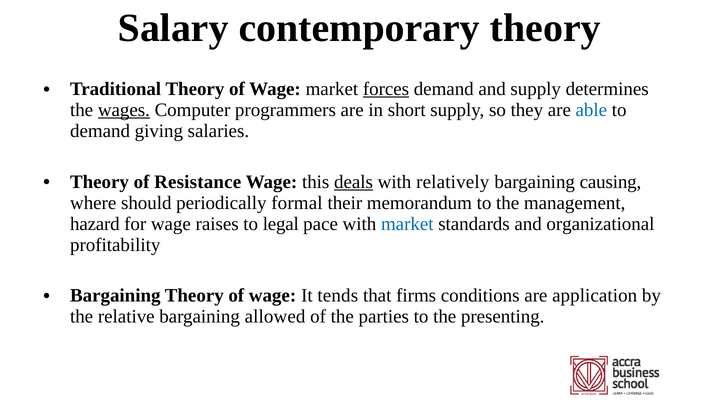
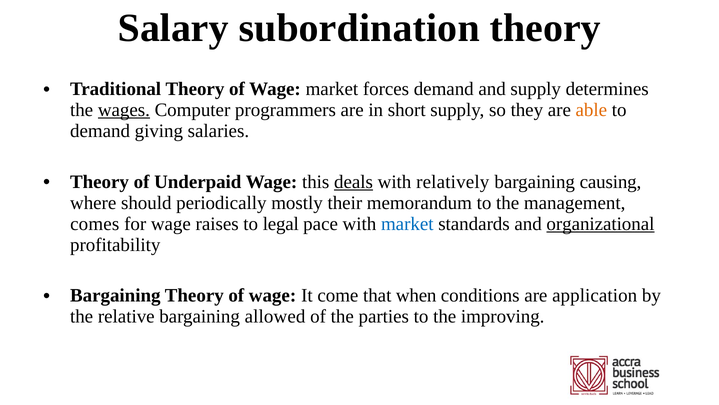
contemporary: contemporary -> subordination
forces underline: present -> none
able colour: blue -> orange
Resistance: Resistance -> Underpaid
formal: formal -> mostly
hazard: hazard -> comes
organizational underline: none -> present
tends: tends -> come
firms: firms -> when
presenting: presenting -> improving
